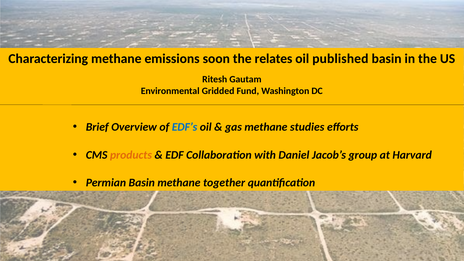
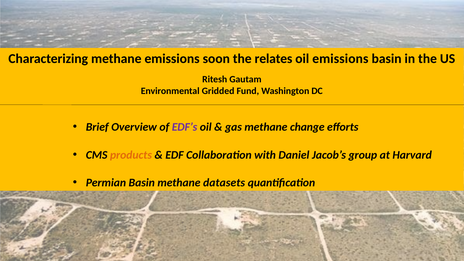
oil published: published -> emissions
EDF’s colour: blue -> purple
studies: studies -> change
together: together -> datasets
